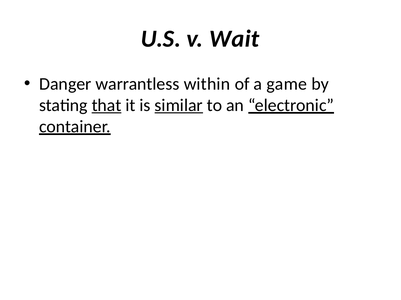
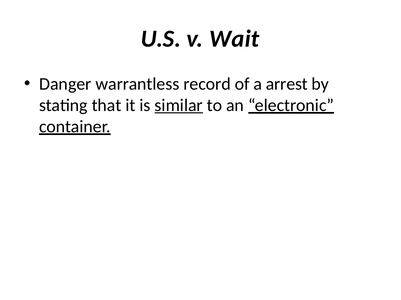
within: within -> record
game: game -> arrest
that underline: present -> none
